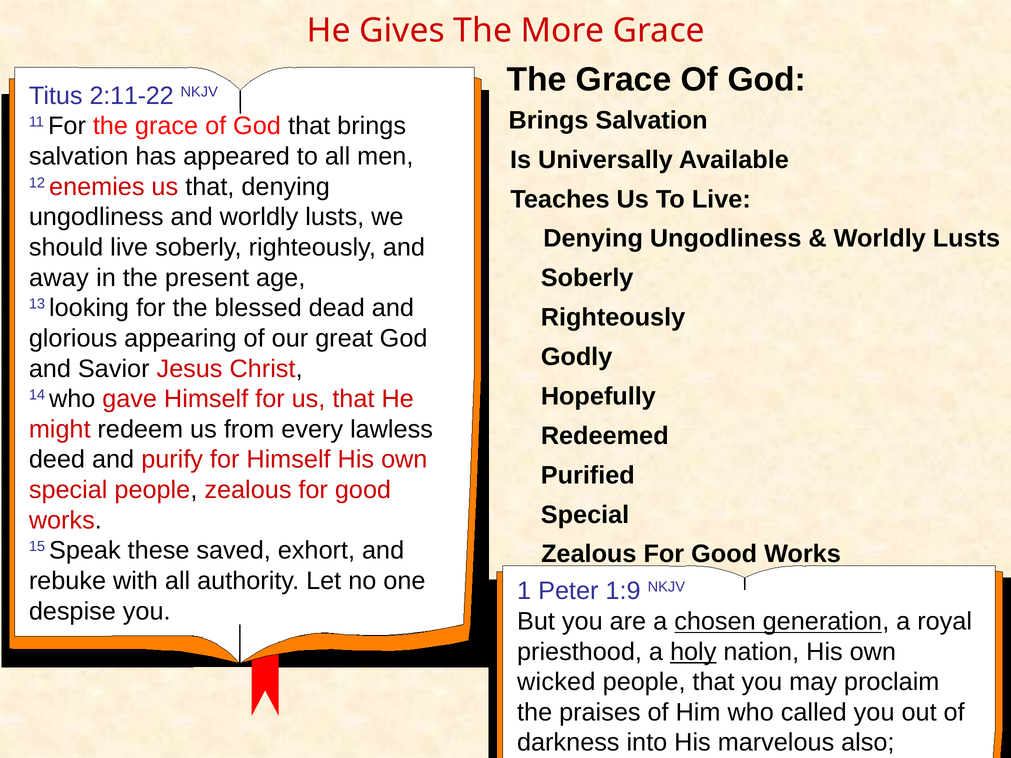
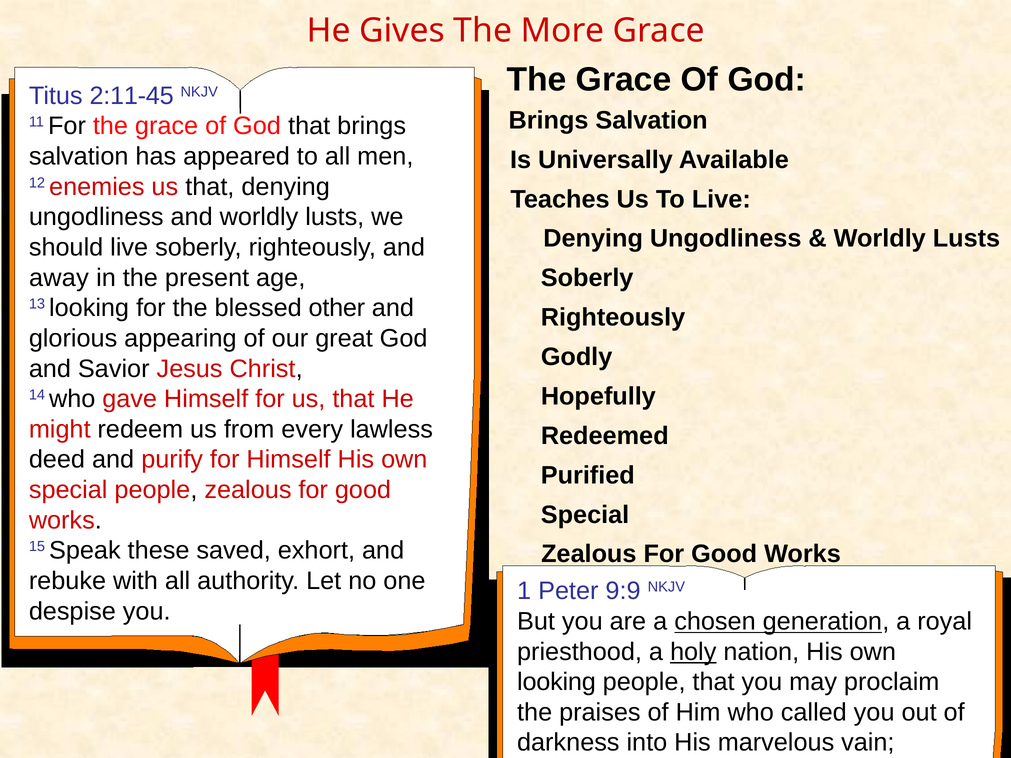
2:11-22: 2:11-22 -> 2:11-45
dead: dead -> other
1:9: 1:9 -> 9:9
wicked at (556, 682): wicked -> looking
also: also -> vain
